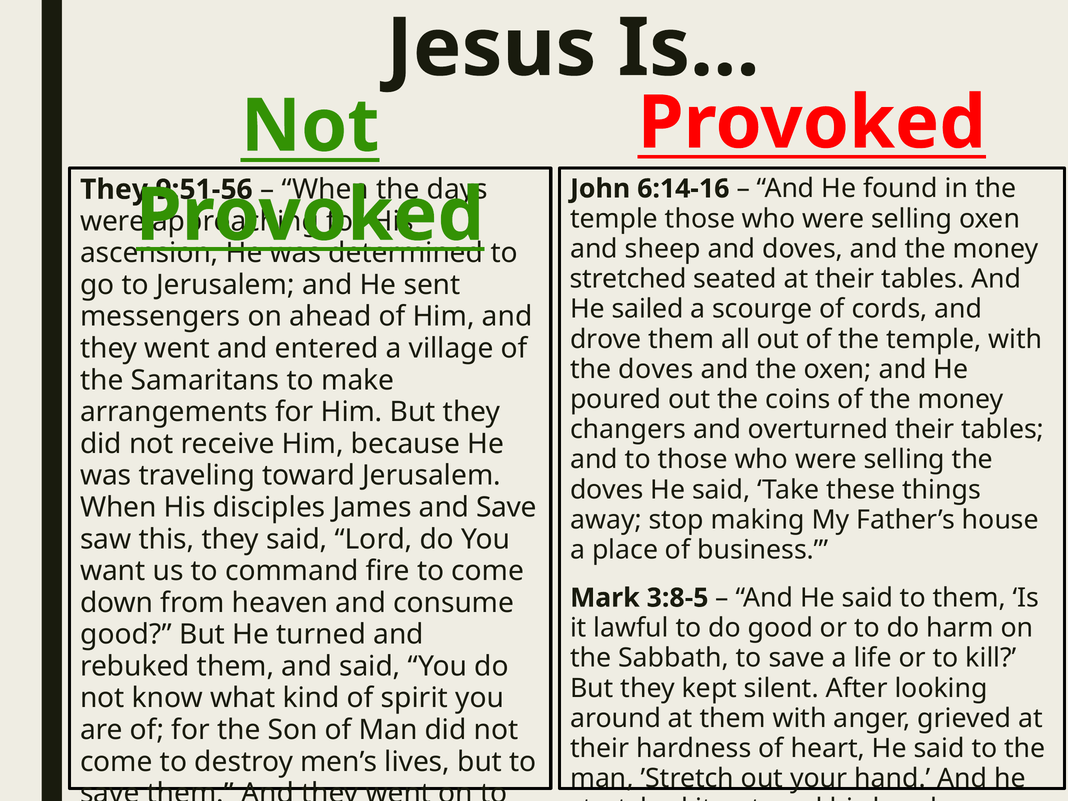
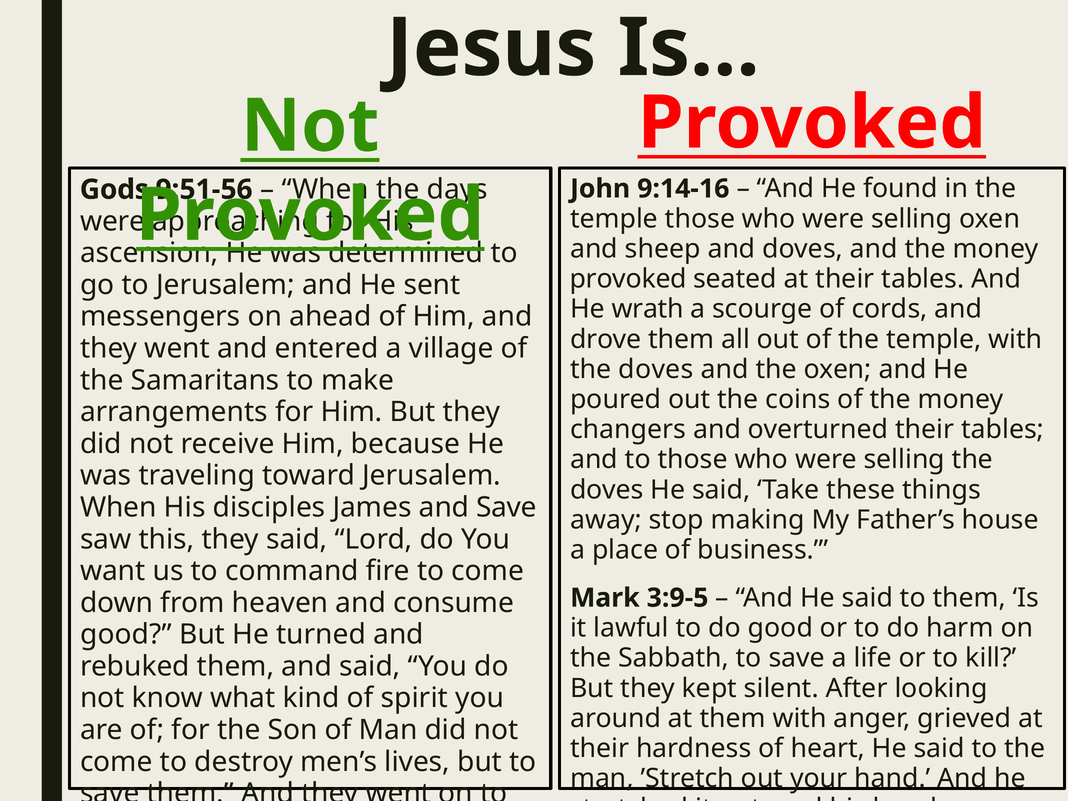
6:14-16: 6:14-16 -> 9:14-16
They at (114, 190): They -> Gods
stretched at (628, 279): stretched -> provoked
sailed: sailed -> wrath
3:8-5: 3:8-5 -> 3:9-5
